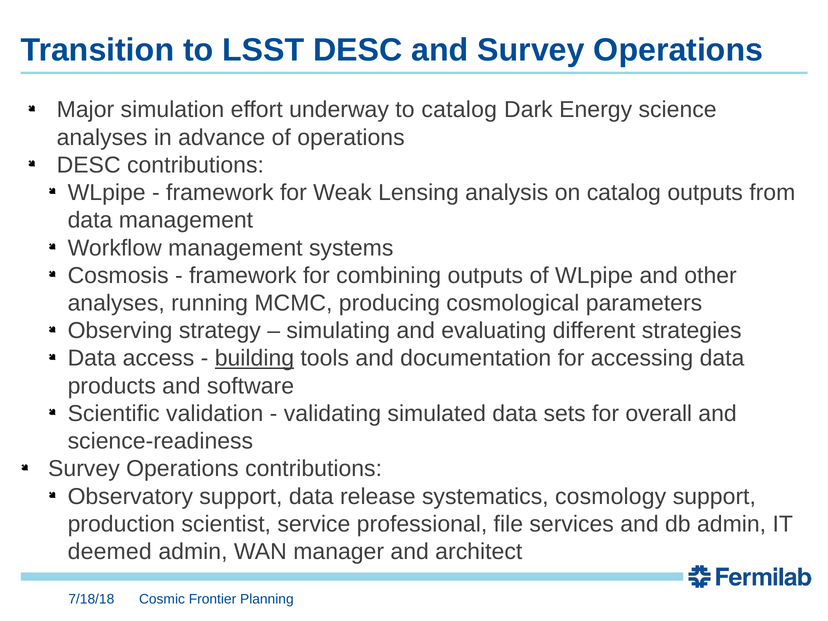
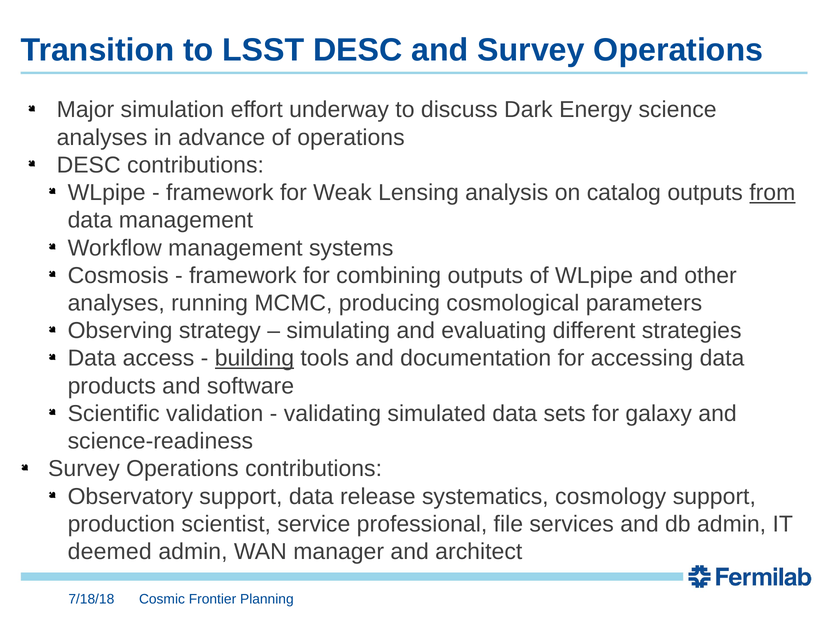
to catalog: catalog -> discuss
from underline: none -> present
overall: overall -> galaxy
